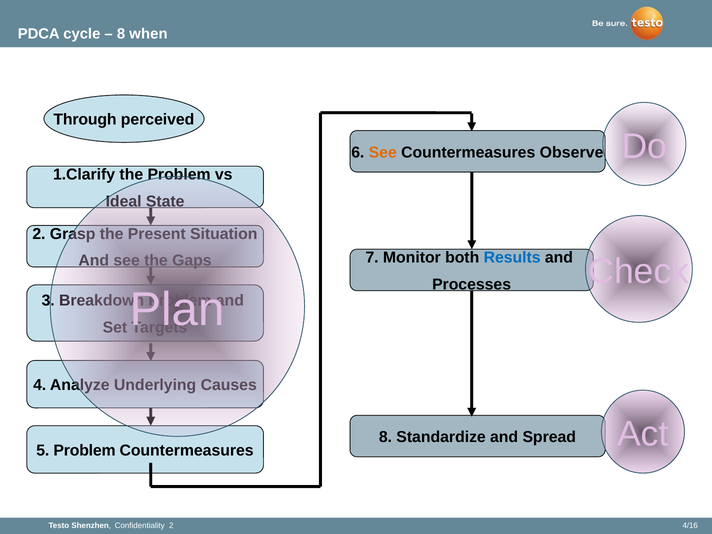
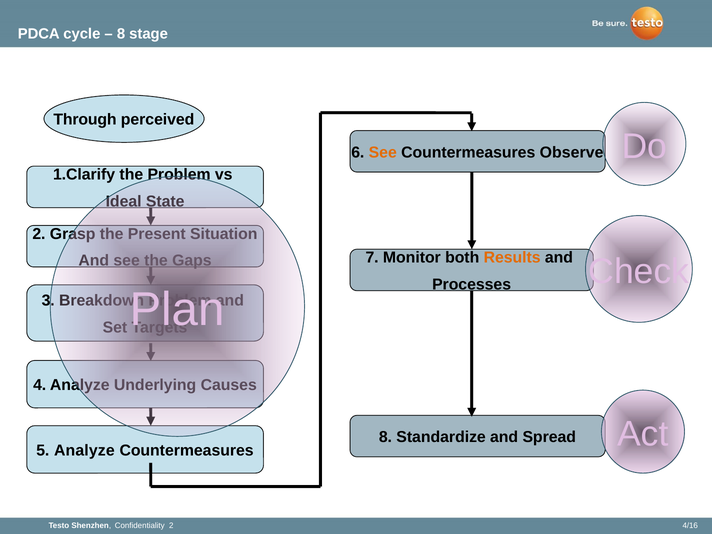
when: when -> stage
Results colour: blue -> orange
5 Problem: Problem -> Analyze
